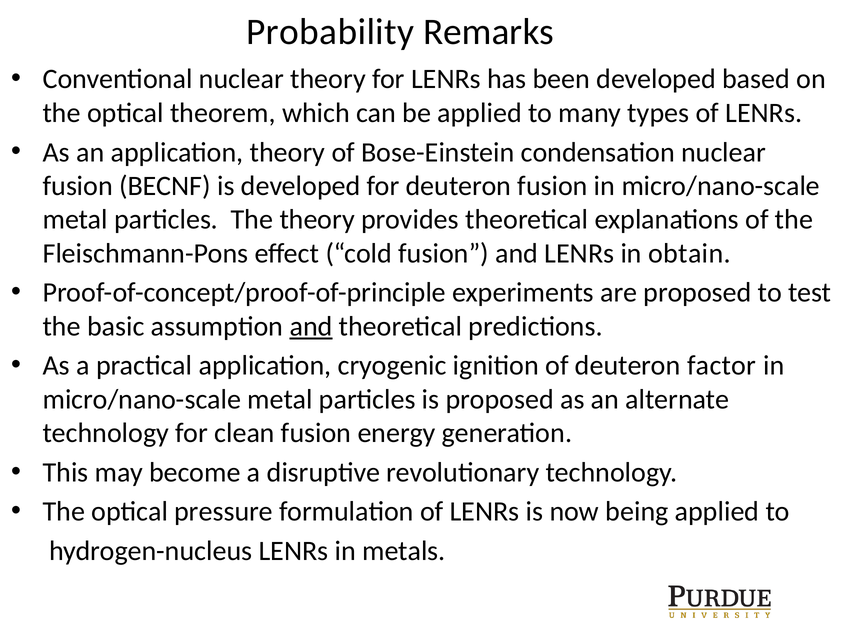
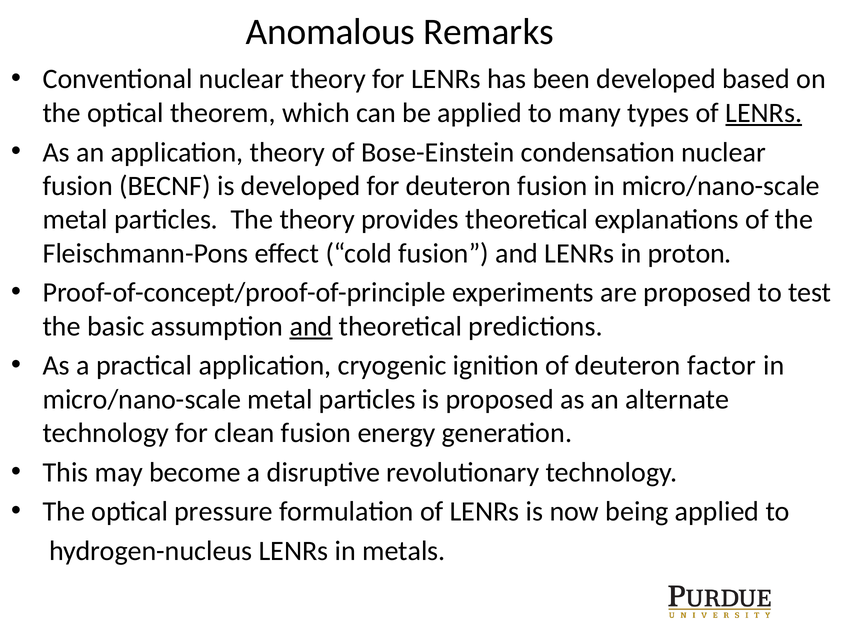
Probability: Probability -> Anomalous
LENRs at (764, 113) underline: none -> present
obtain: obtain -> proton
